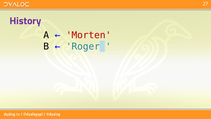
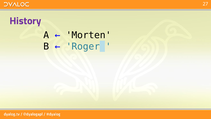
Morten colour: red -> black
